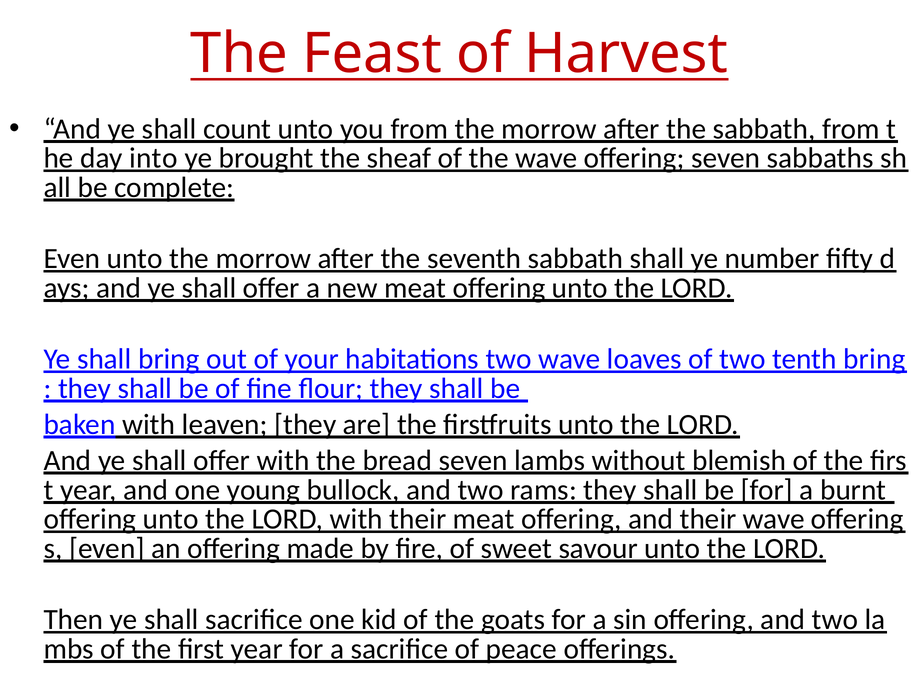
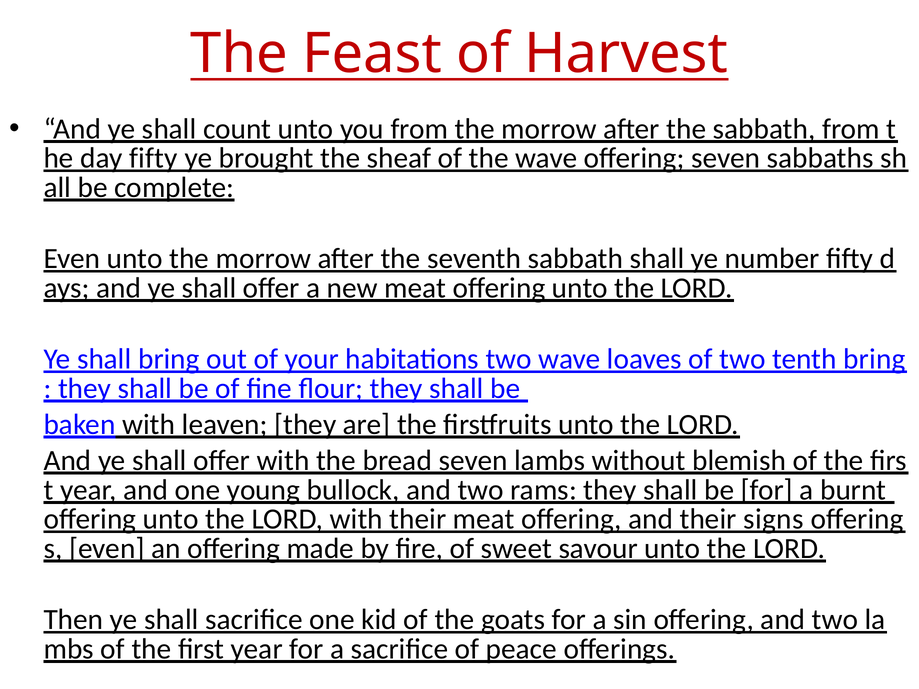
day into: into -> fifty
their wave: wave -> signs
